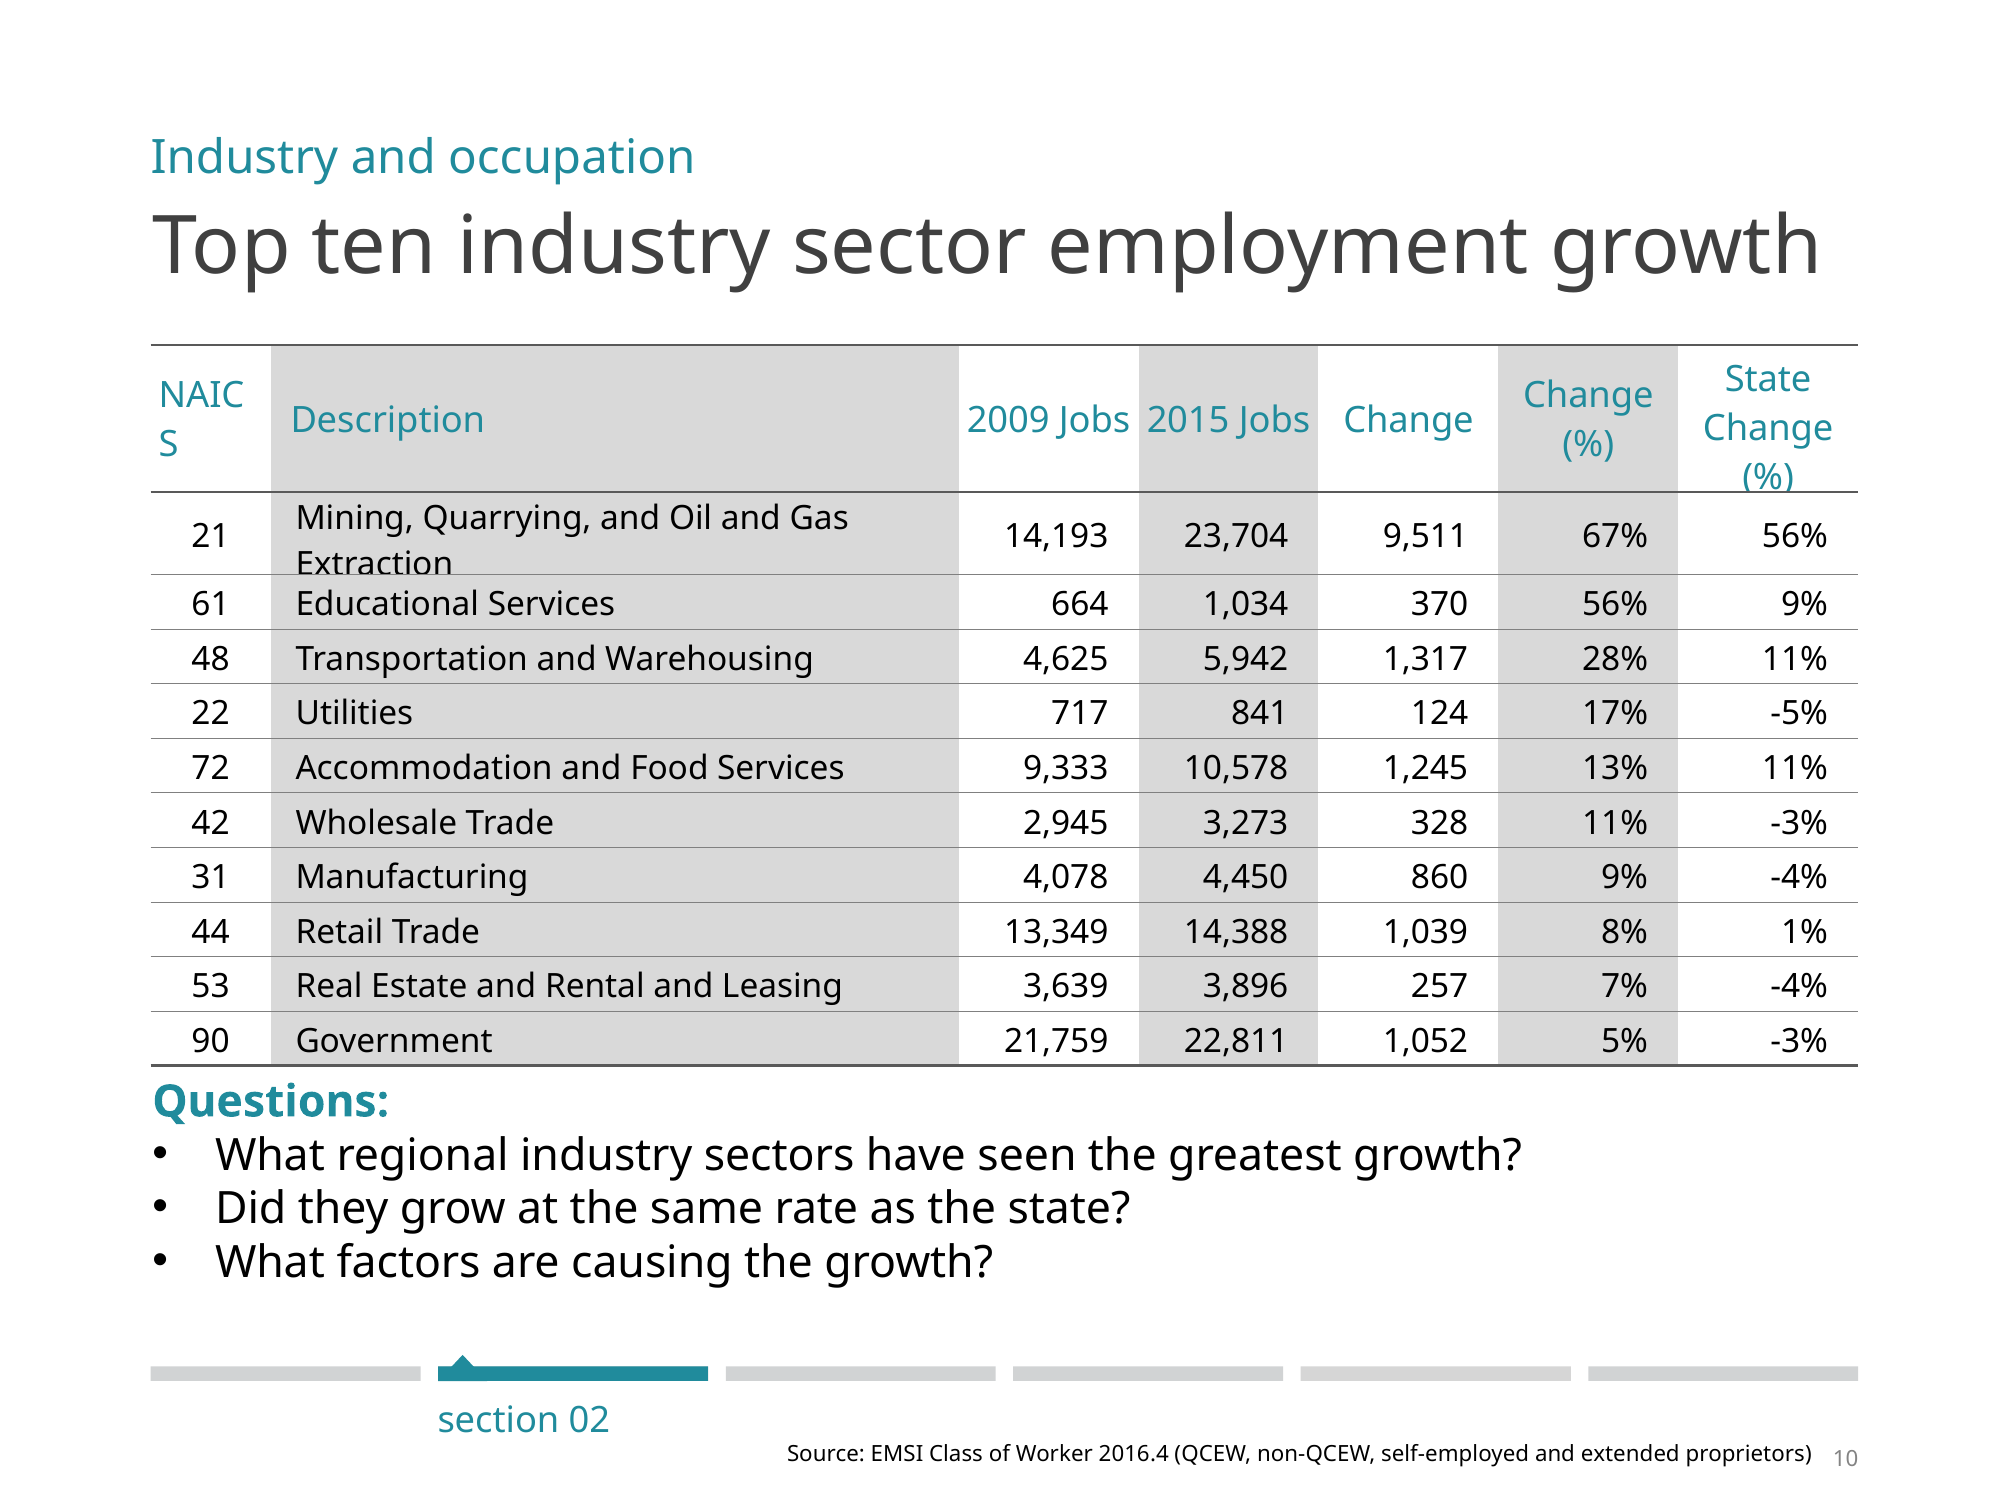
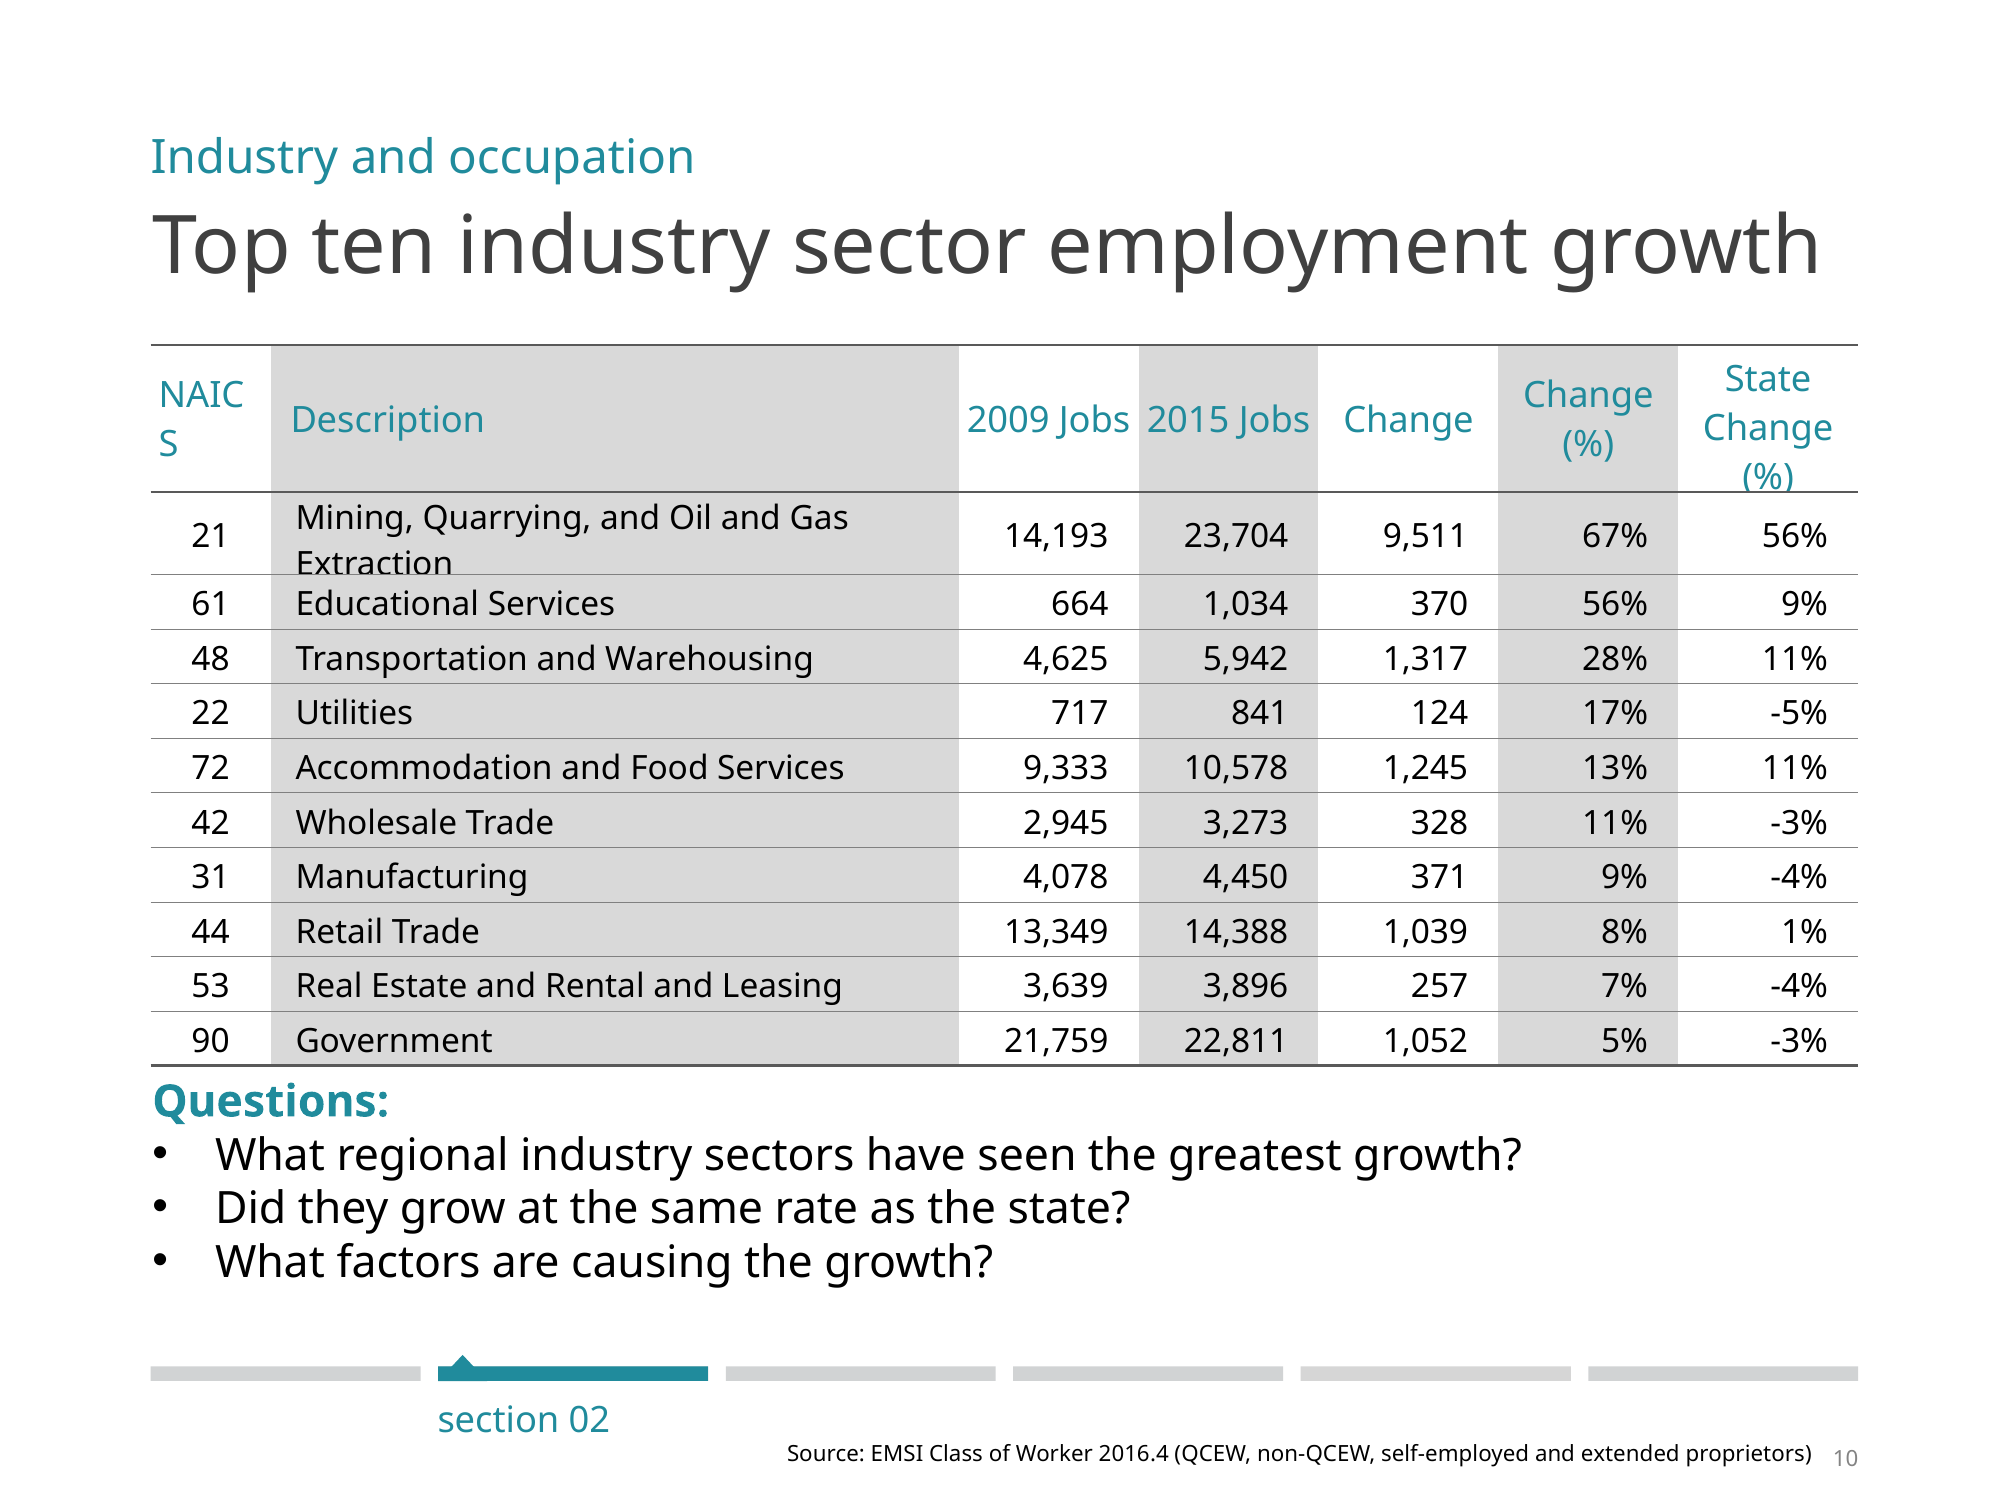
860: 860 -> 371
